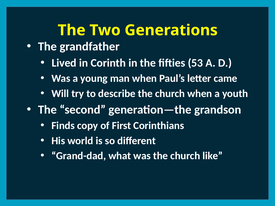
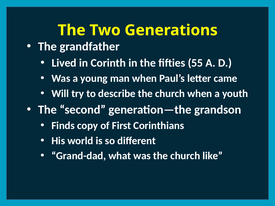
53: 53 -> 55
